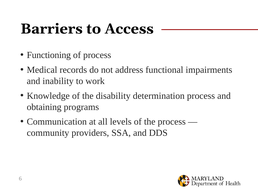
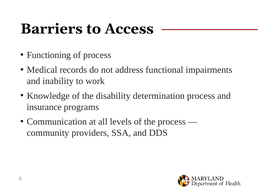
obtaining: obtaining -> insurance
